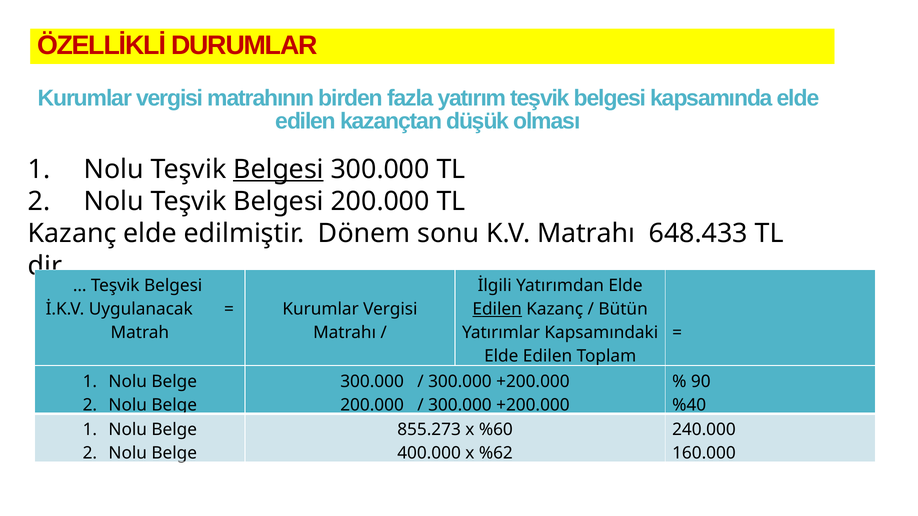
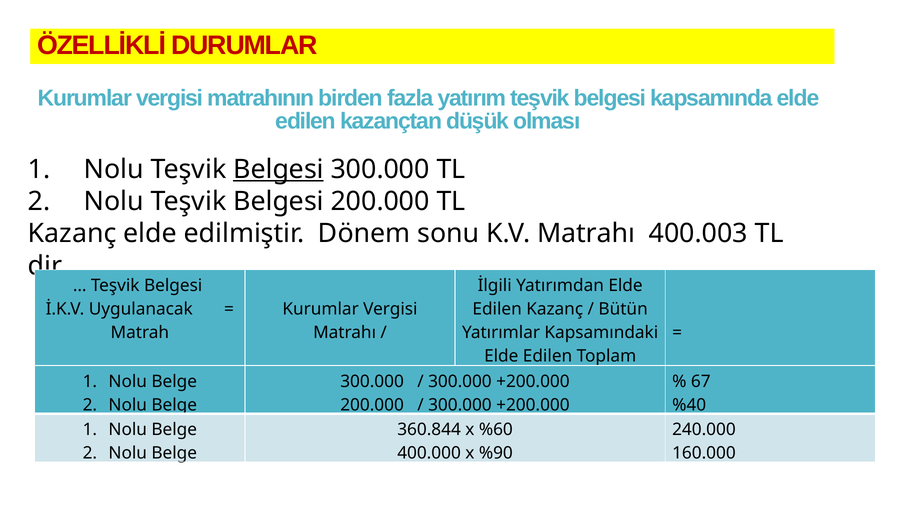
648.433: 648.433 -> 400.003
Edilen at (497, 309) underline: present -> none
90: 90 -> 67
855.273: 855.273 -> 360.844
%62: %62 -> %90
